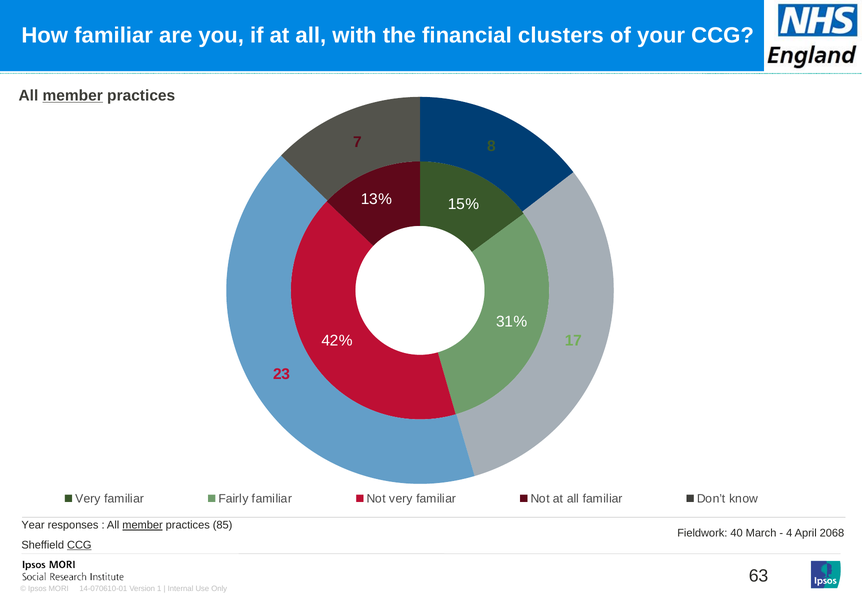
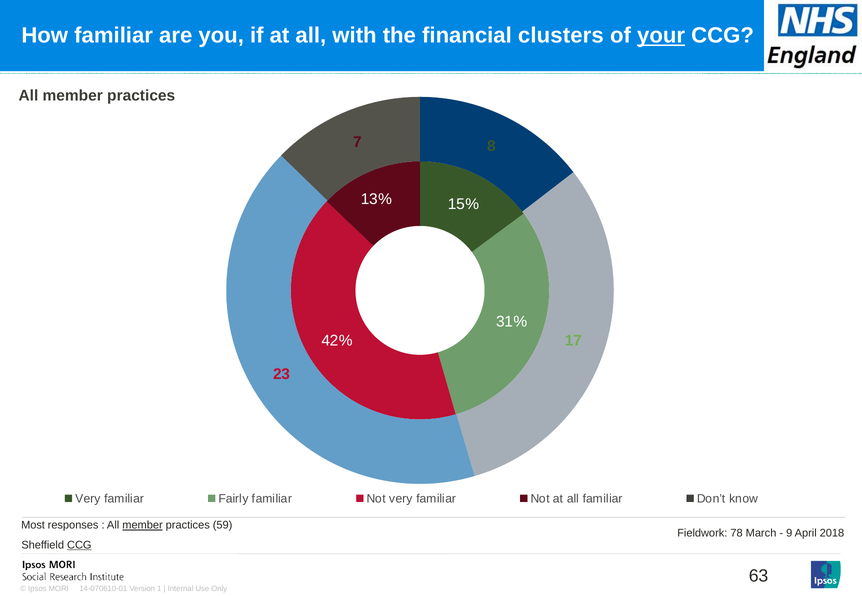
your underline: none -> present
member at (73, 96) underline: present -> none
Year: Year -> Most
85: 85 -> 59
40: 40 -> 78
4: 4 -> 9
2068: 2068 -> 2018
